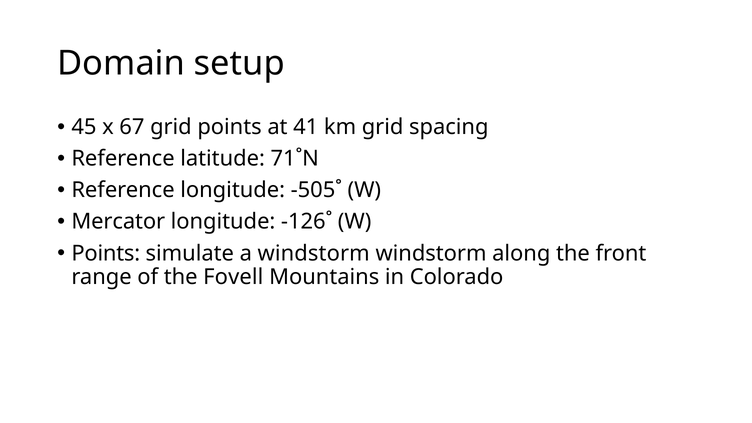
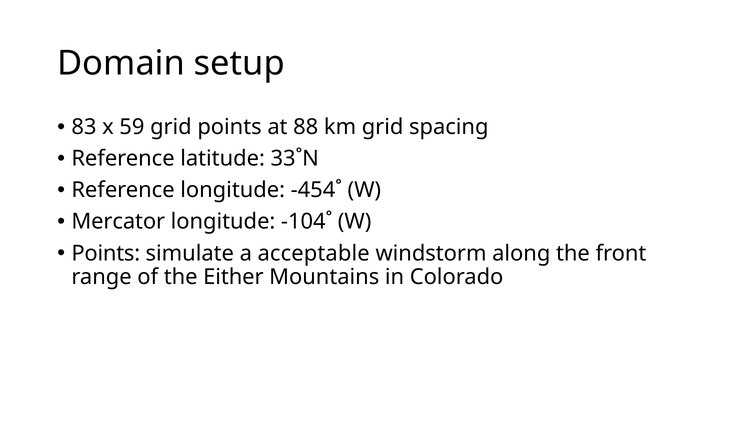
45: 45 -> 83
67: 67 -> 59
41: 41 -> 88
71˚N: 71˚N -> 33˚N
-505˚: -505˚ -> -454˚
-126˚: -126˚ -> -104˚
a windstorm: windstorm -> acceptable
Fovell: Fovell -> Either
